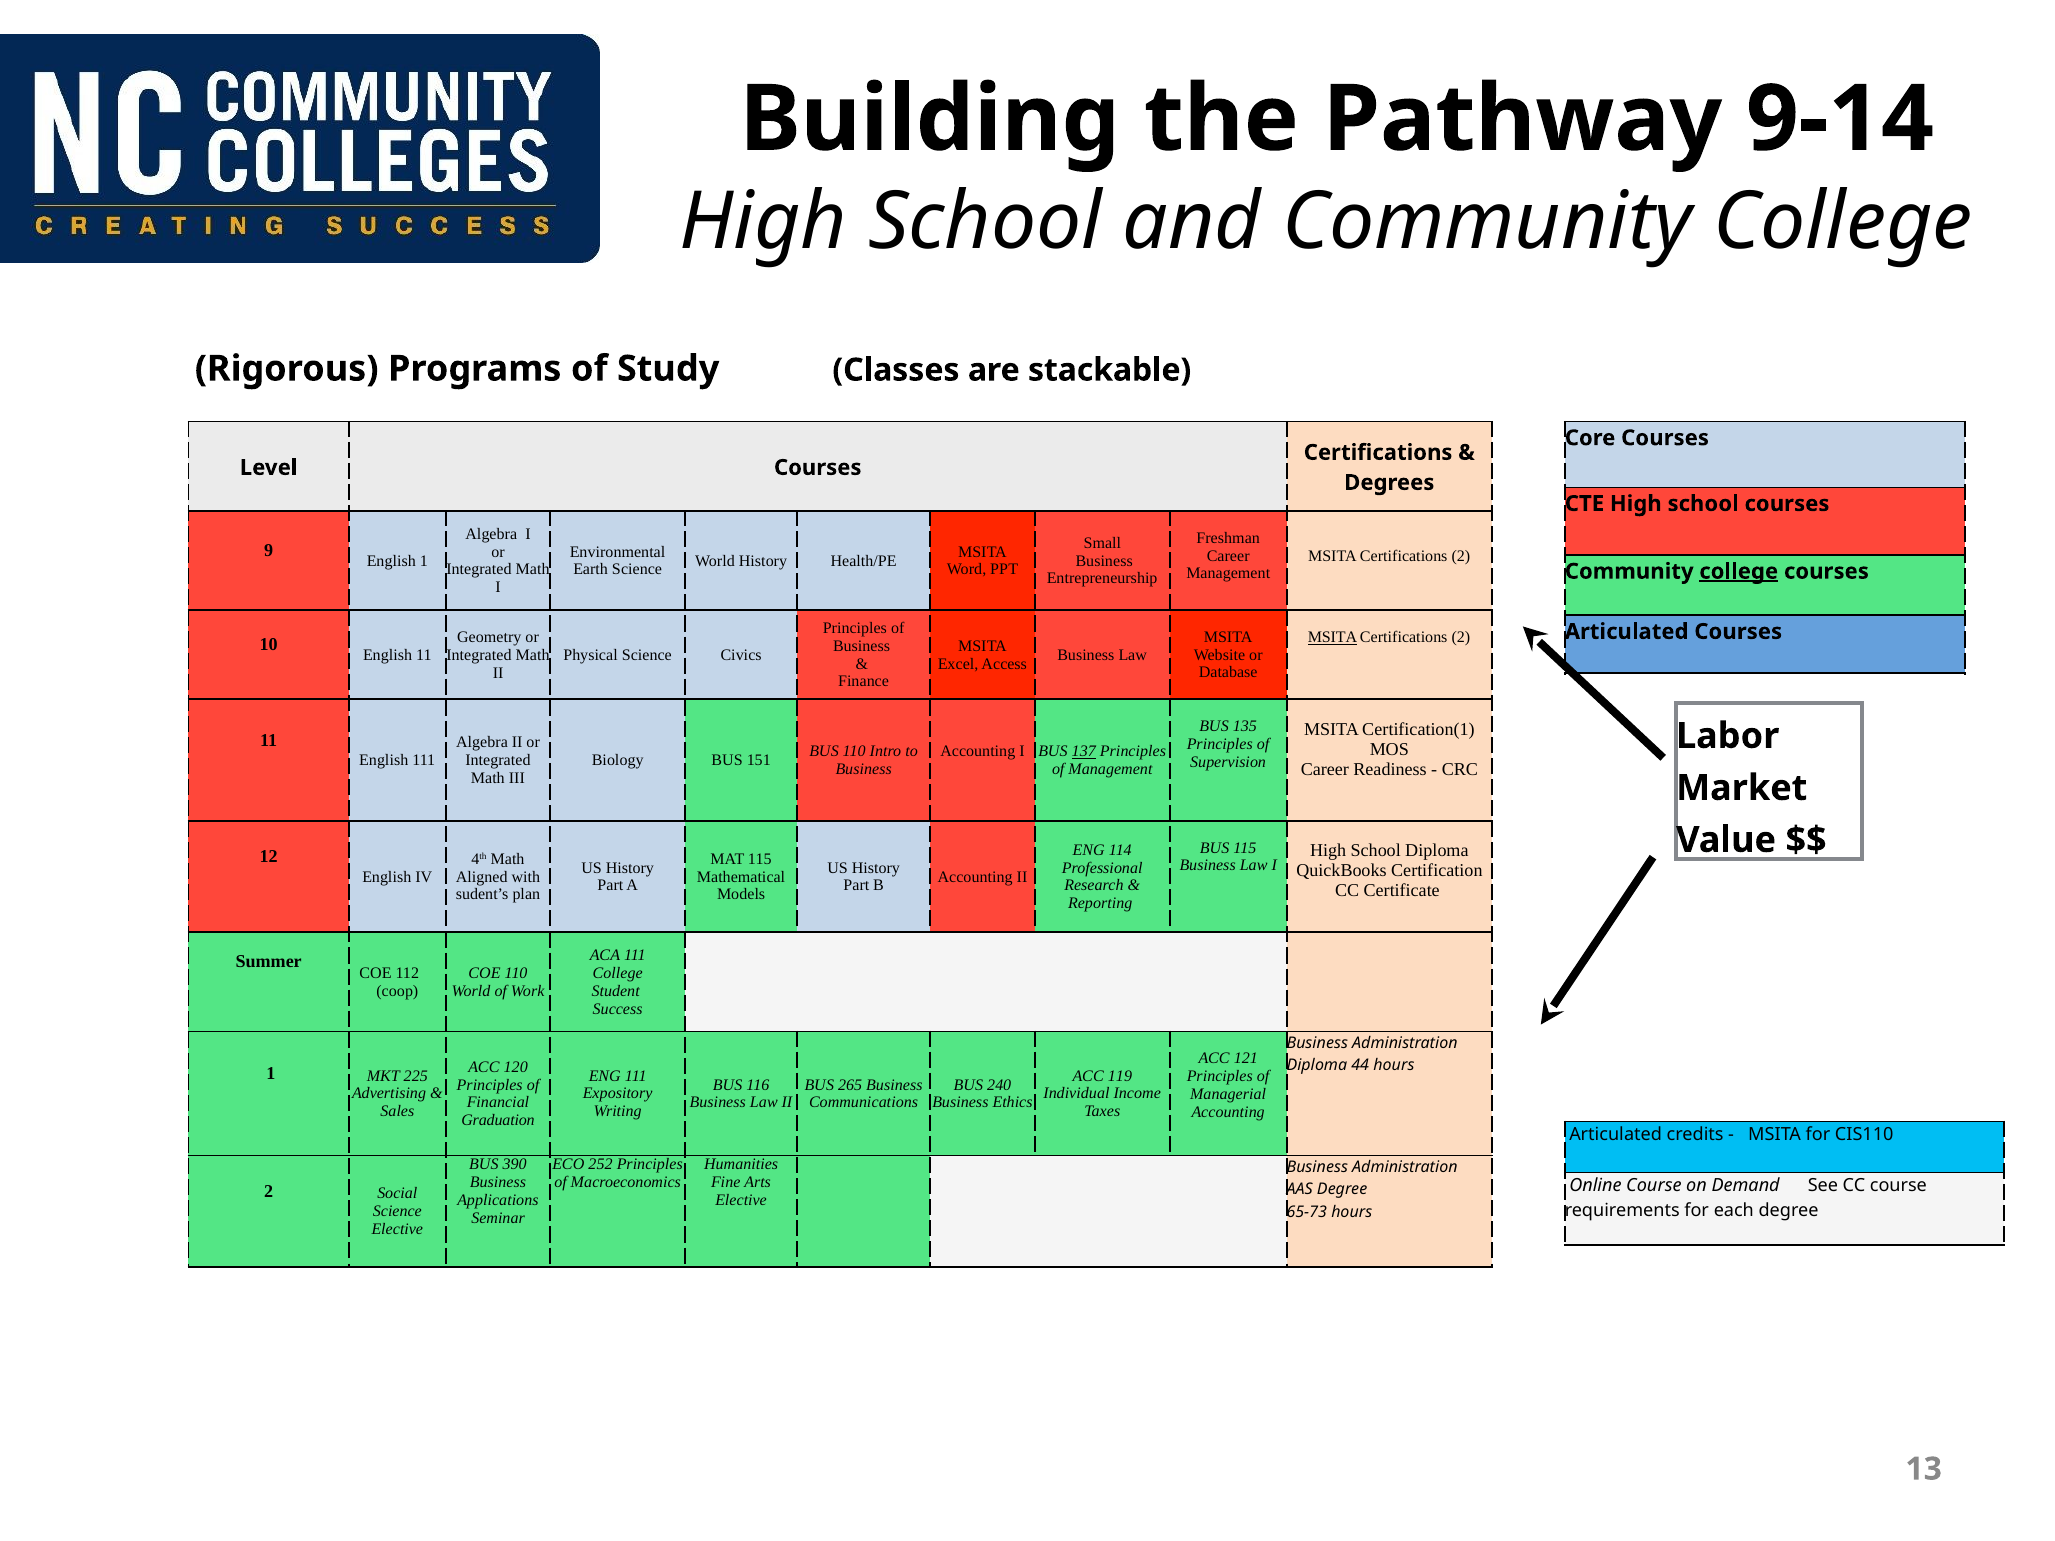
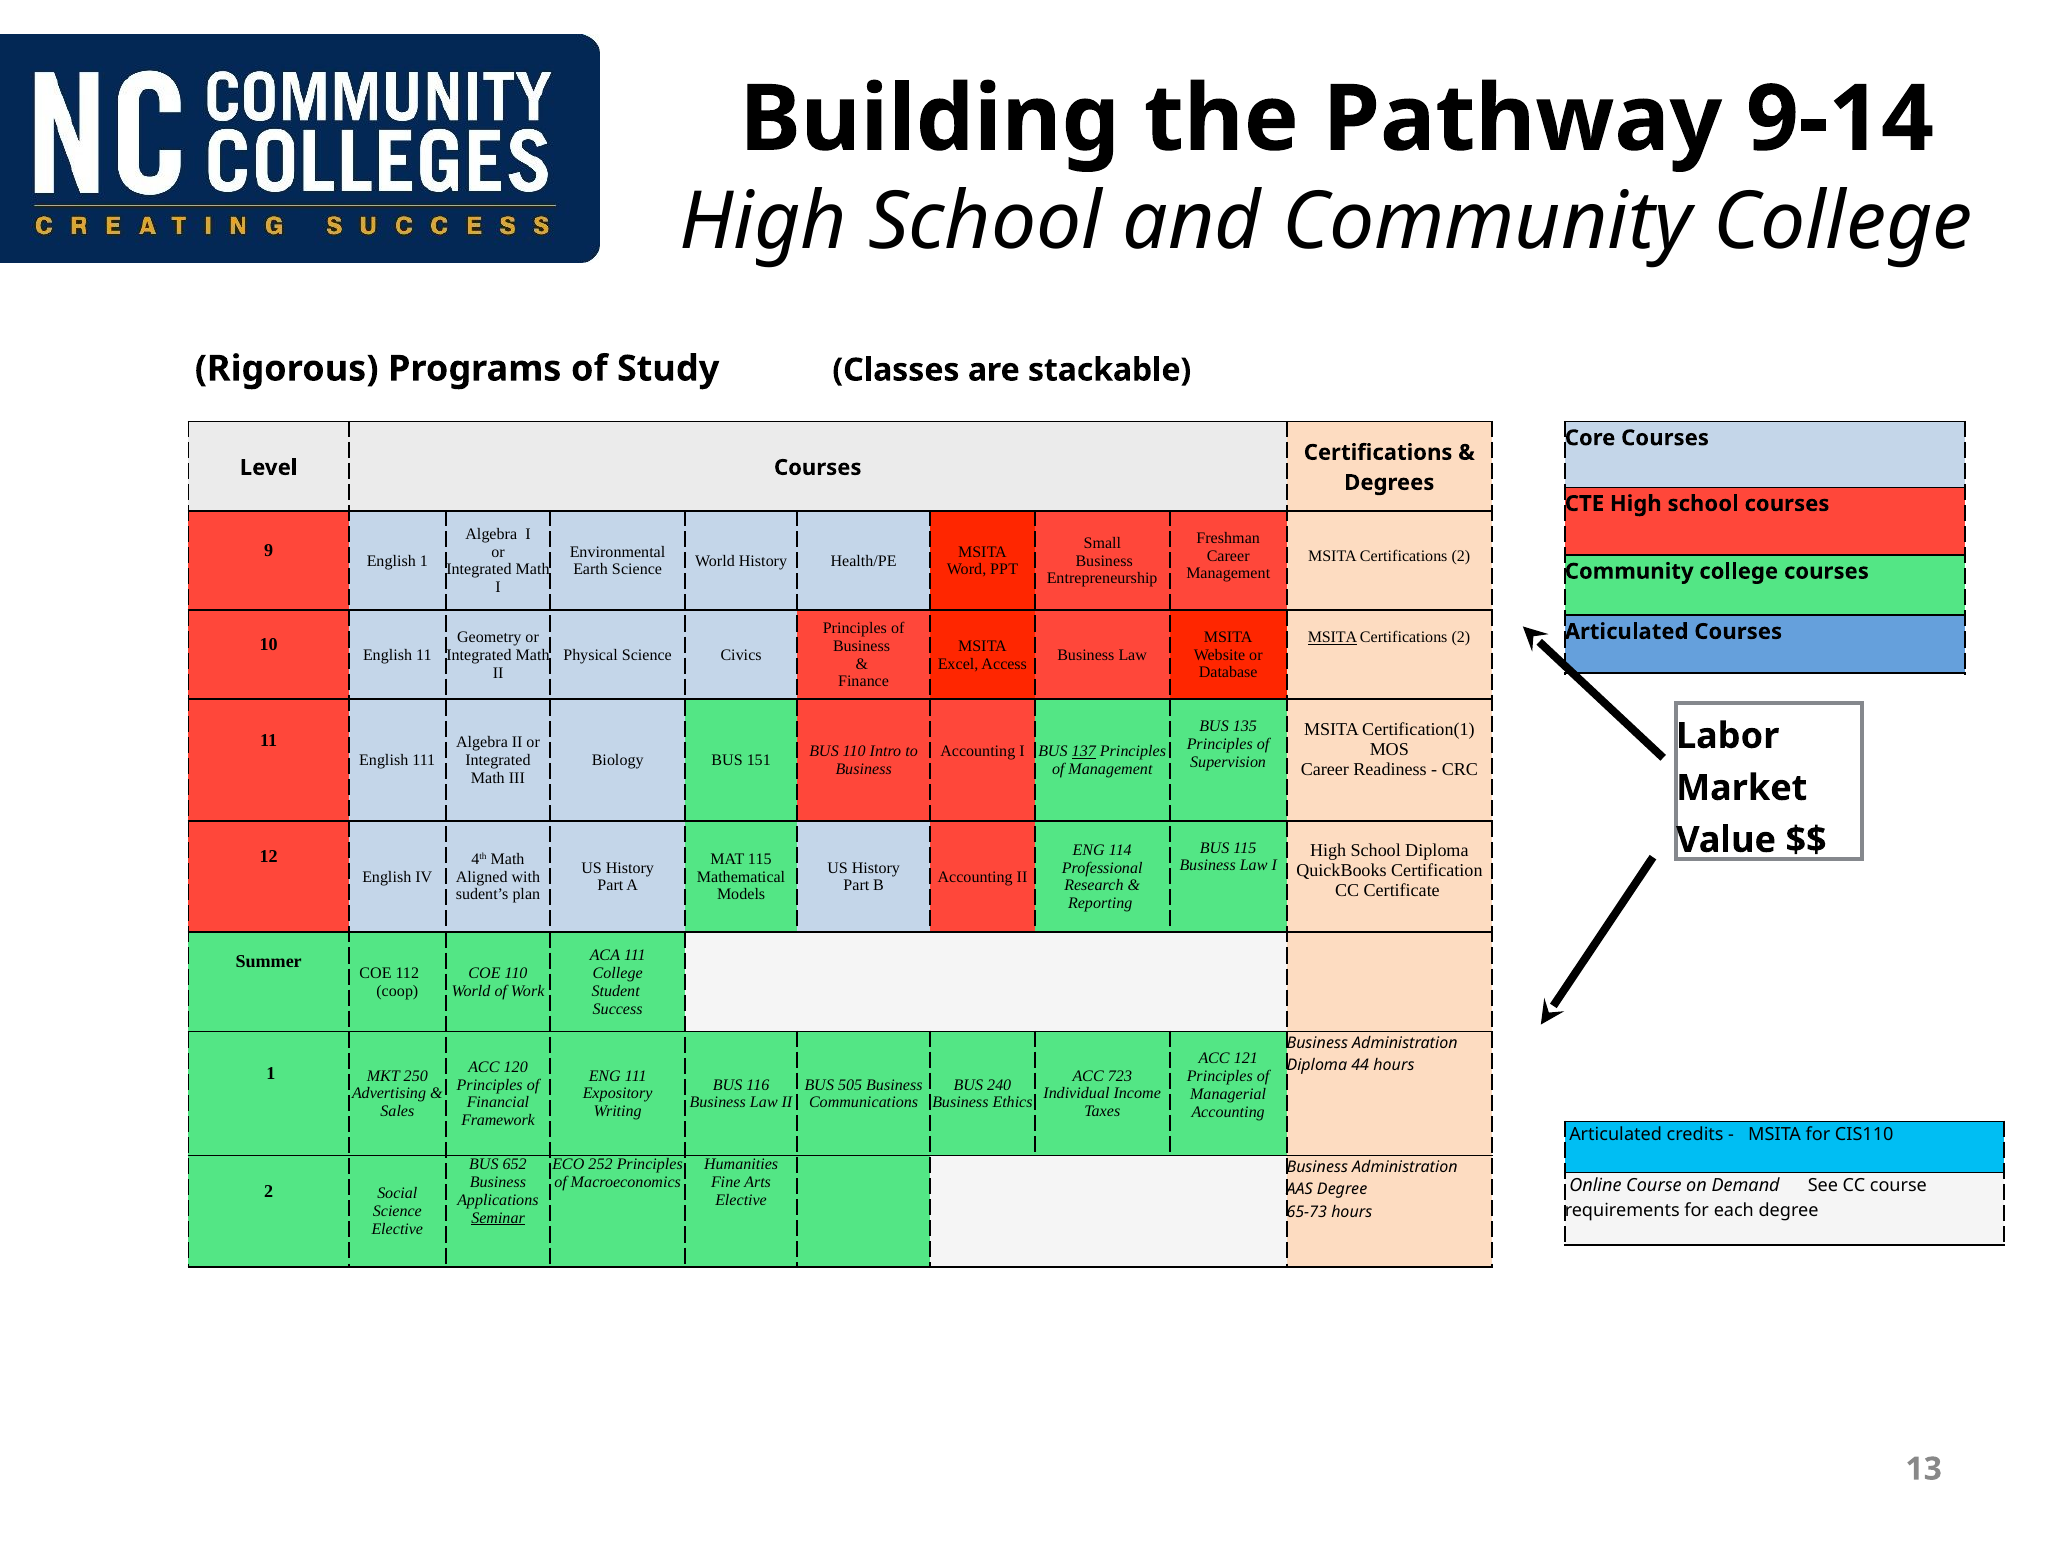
college at (1739, 571) underline: present -> none
225: 225 -> 250
119: 119 -> 723
265: 265 -> 505
Graduation: Graduation -> Framework
390: 390 -> 652
Seminar underline: none -> present
